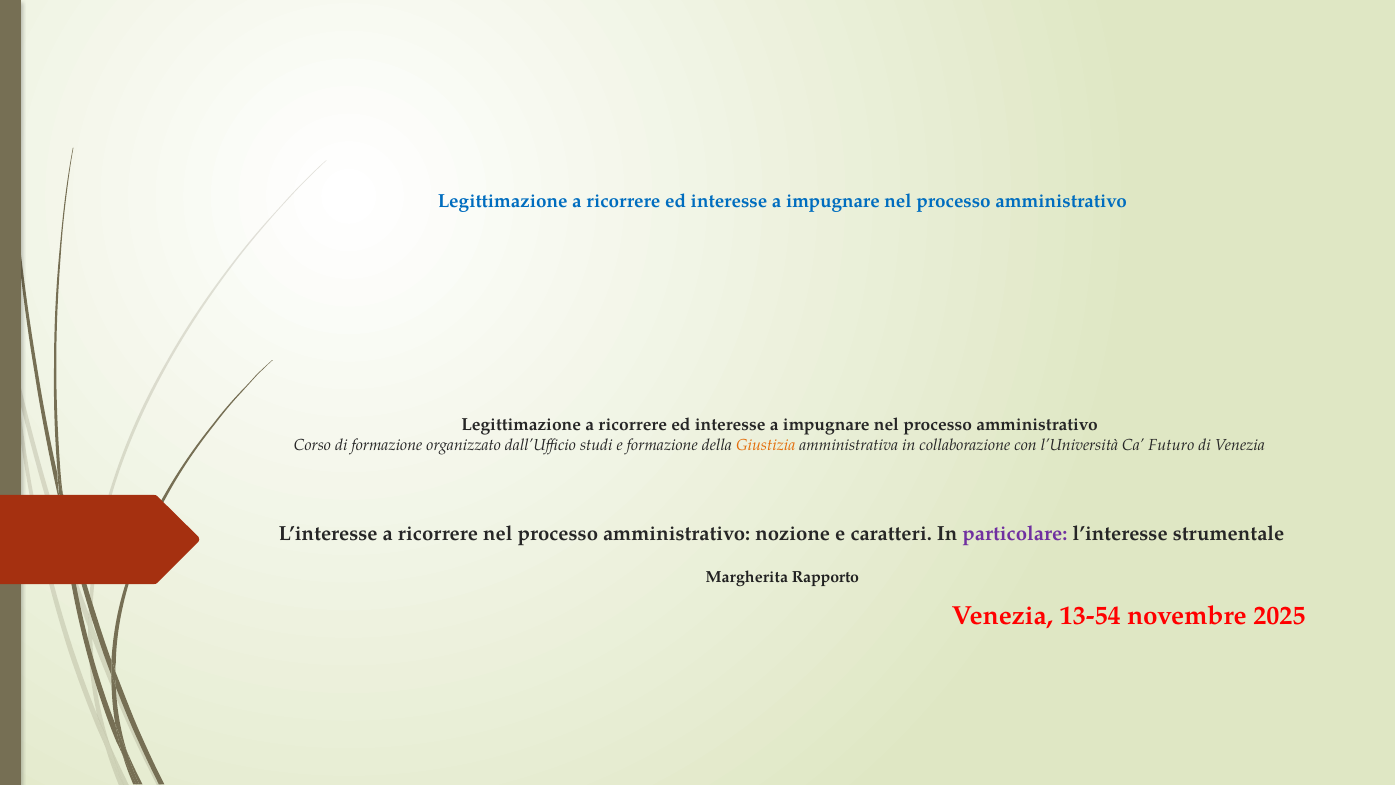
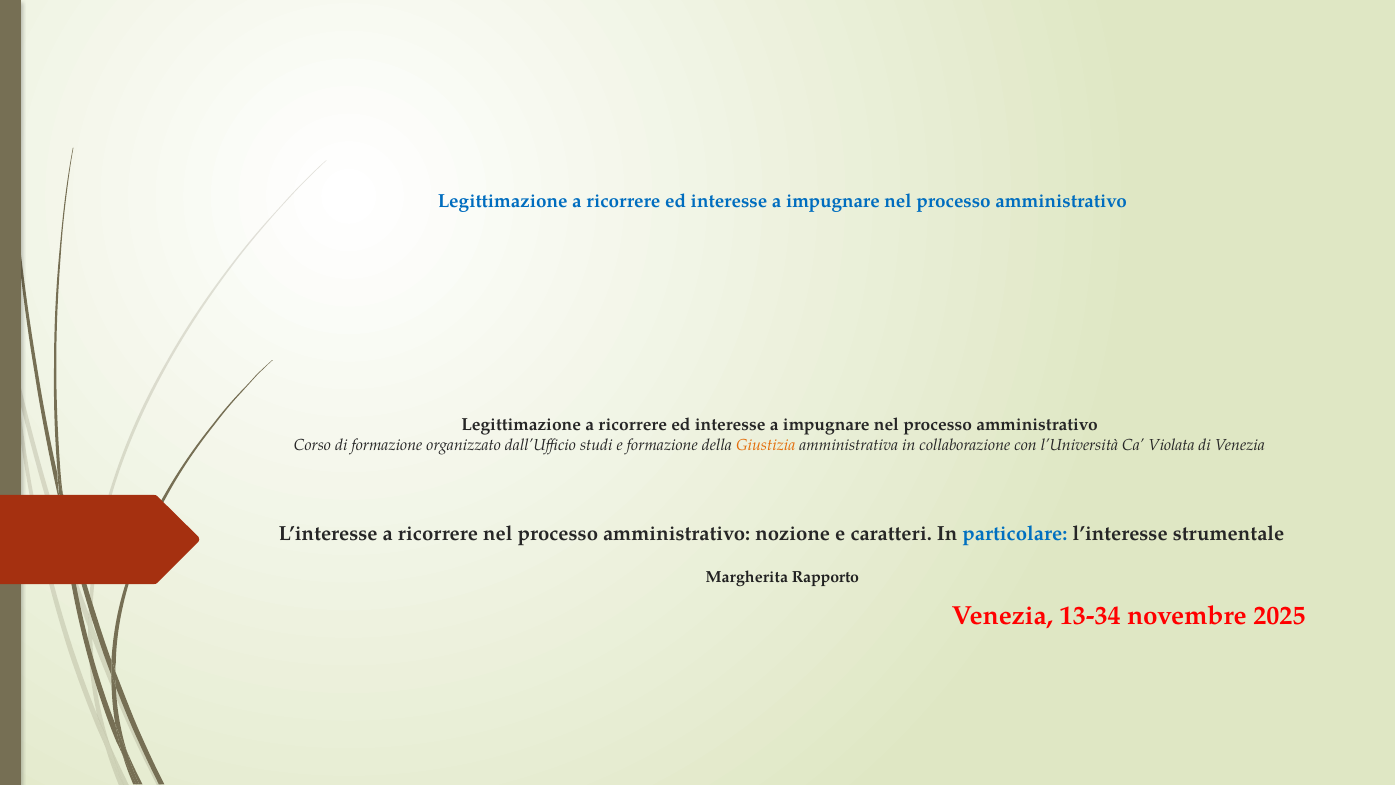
Futuro: Futuro -> Violata
particolare colour: purple -> blue
13-54: 13-54 -> 13-34
